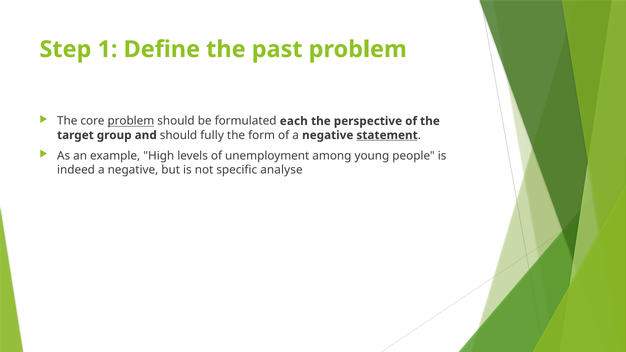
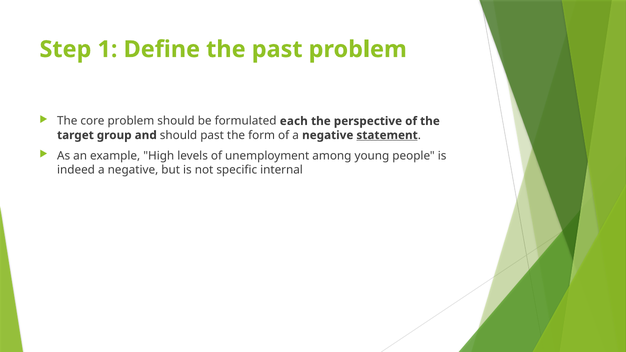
problem at (131, 121) underline: present -> none
should fully: fully -> past
analyse: analyse -> internal
